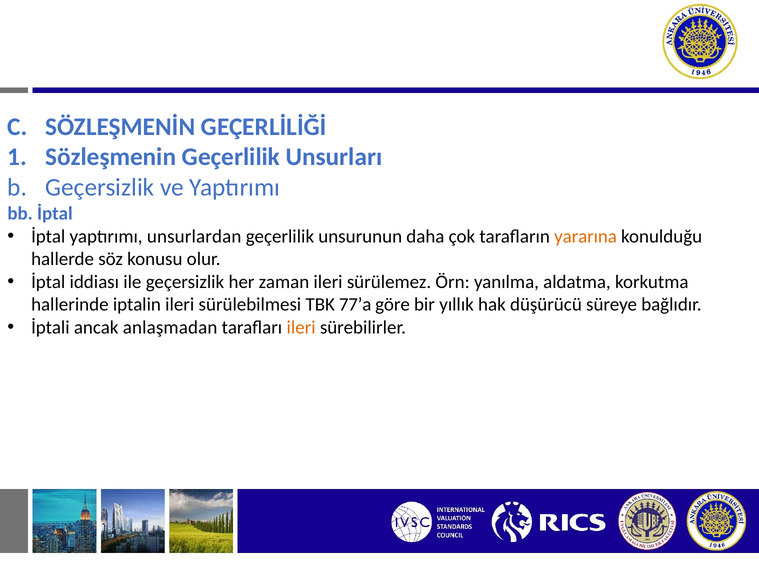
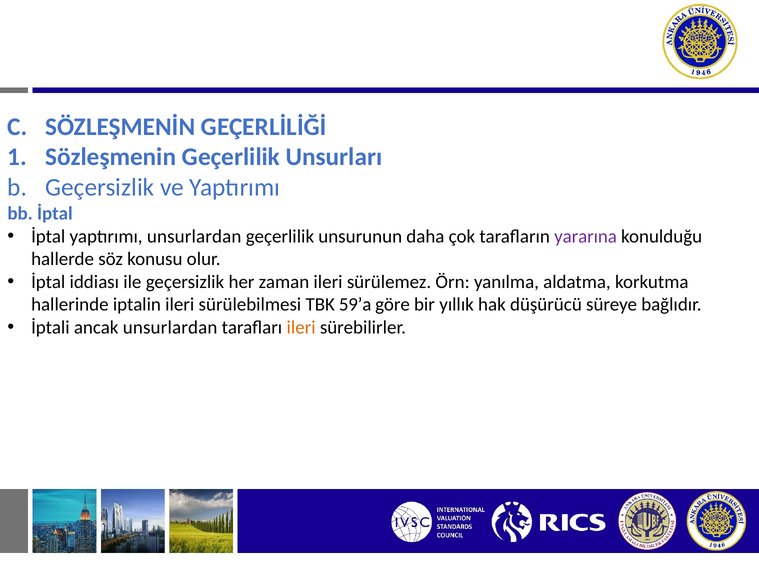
yararına colour: orange -> purple
77’a: 77’a -> 59’a
ancak anlaşmadan: anlaşmadan -> unsurlardan
